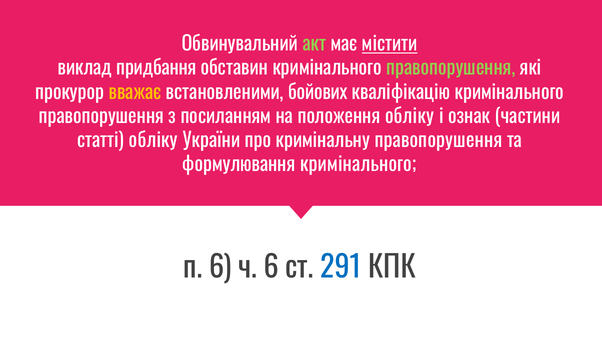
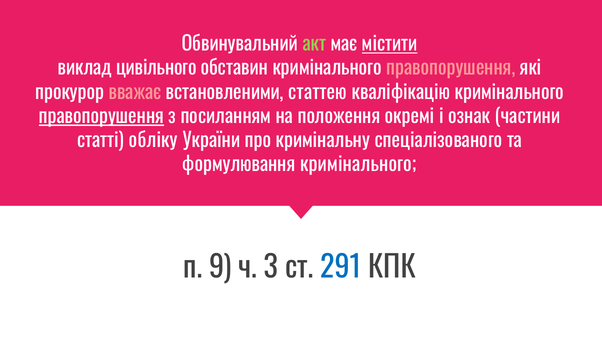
придбання: придбання -> цивільного
правопорушення at (451, 68) colour: light green -> pink
вважає colour: yellow -> pink
бойових: бойових -> статтею
правопорушення at (101, 116) underline: none -> present
положення обліку: обліку -> окремі
кримінальну правопорушення: правопорушення -> спеціалізованого
п 6: 6 -> 9
ч 6: 6 -> 3
